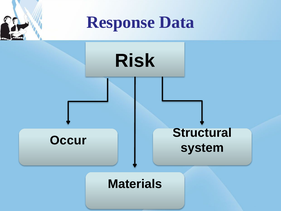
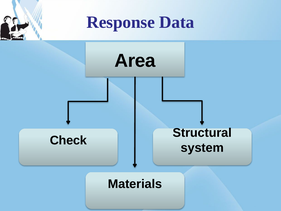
Risk: Risk -> Area
Occur: Occur -> Check
